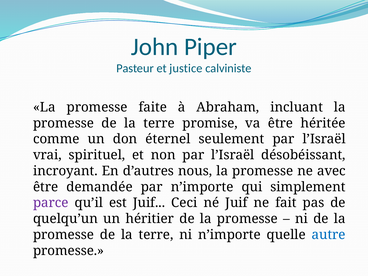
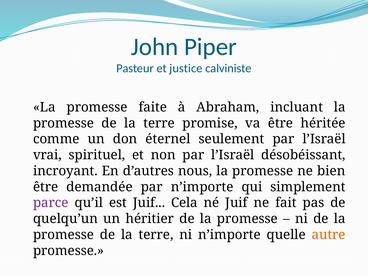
avec: avec -> bien
Ceci: Ceci -> Cela
autre colour: blue -> orange
